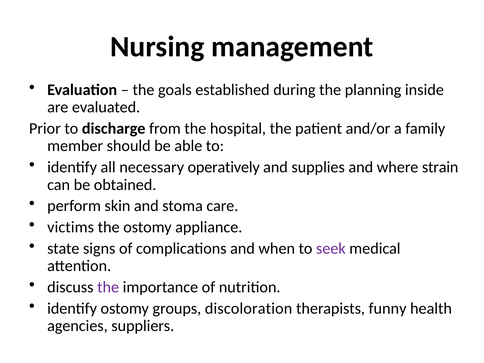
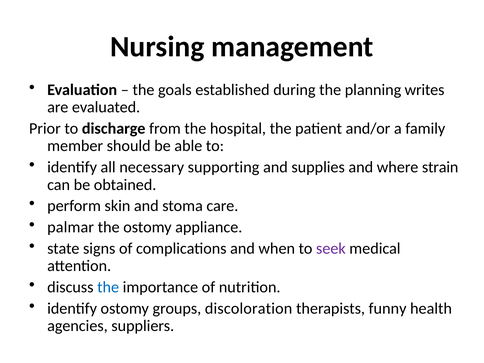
inside: inside -> writes
operatively: operatively -> supporting
victims: victims -> palmar
the at (108, 287) colour: purple -> blue
